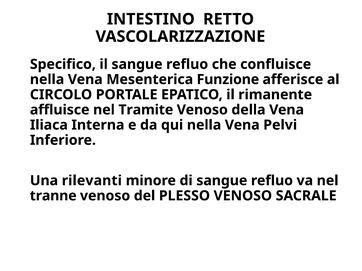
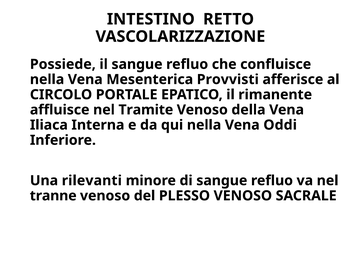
Specifico: Specifico -> Possiede
Funzione: Funzione -> Provvisti
Pelvi: Pelvi -> Oddi
